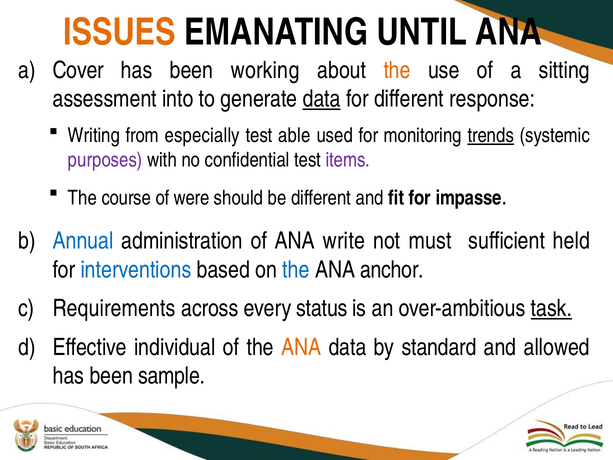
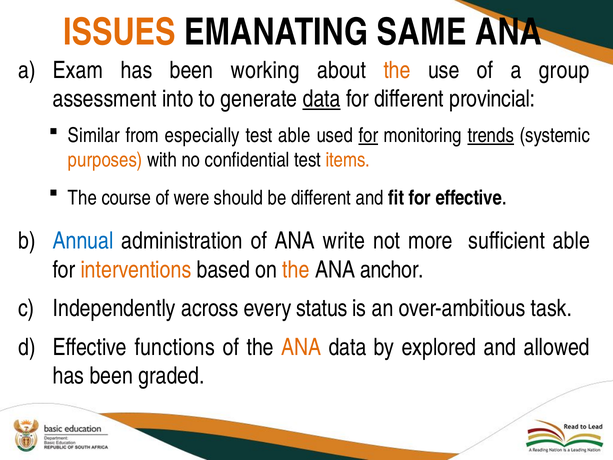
UNTIL: UNTIL -> SAME
Cover: Cover -> Exam
sitting: sitting -> group
response: response -> provincial
Writing: Writing -> Similar
for at (368, 135) underline: none -> present
purposes colour: purple -> orange
items colour: purple -> orange
for impasse: impasse -> effective
must: must -> more
sufficient held: held -> able
interventions colour: blue -> orange
the at (296, 270) colour: blue -> orange
Requirements: Requirements -> Independently
task underline: present -> none
individual: individual -> functions
standard: standard -> explored
sample: sample -> graded
